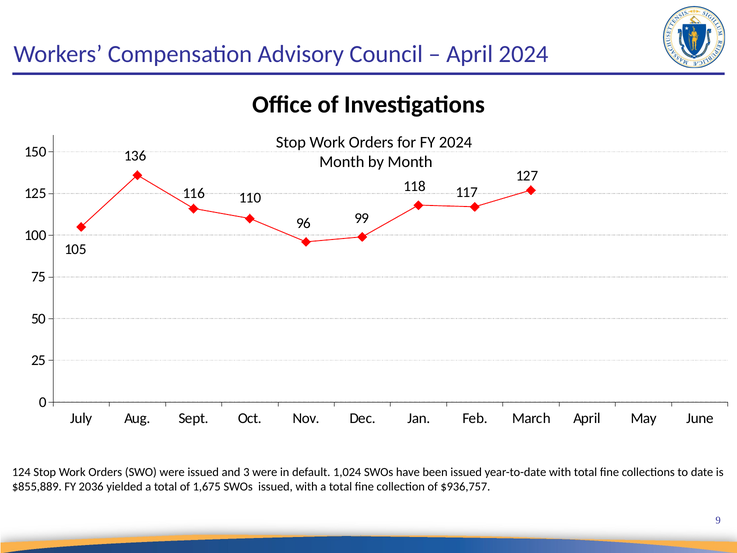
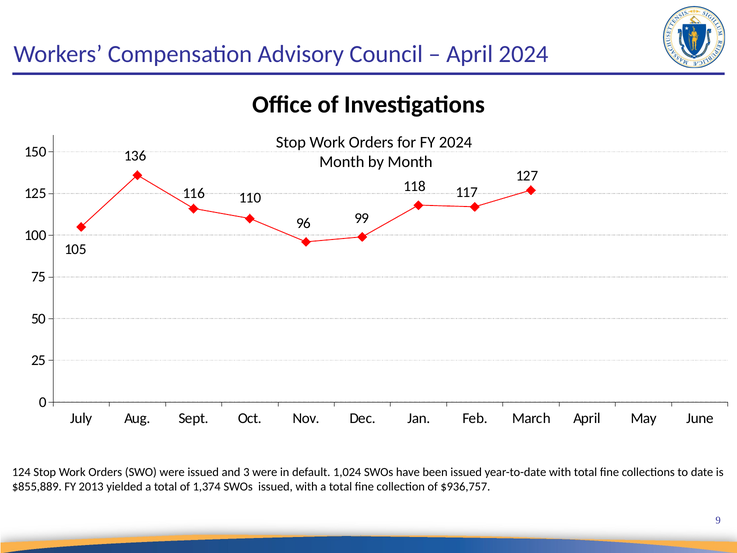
2036: 2036 -> 2013
1,675: 1,675 -> 1,374
